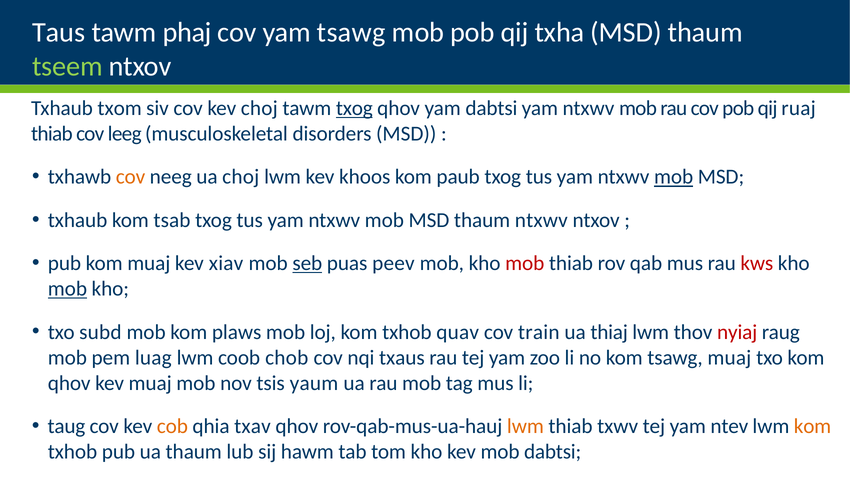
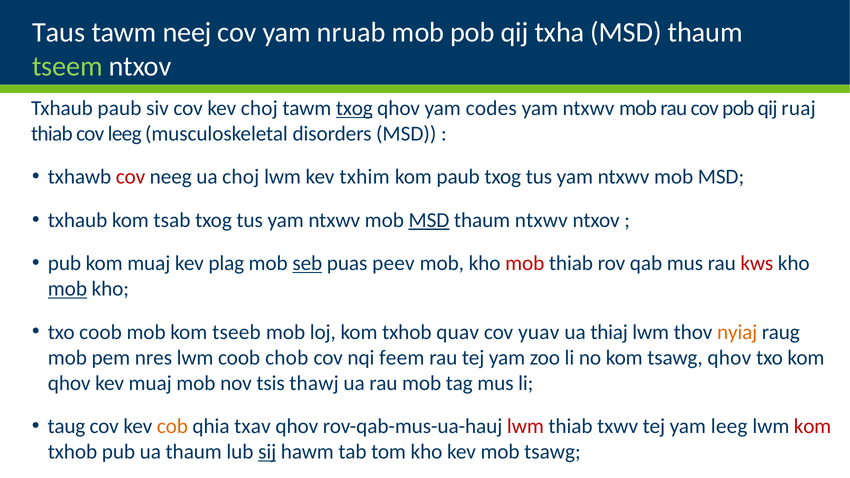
phaj: phaj -> neej
yam tsawg: tsawg -> nruab
Txhaub txom: txom -> paub
yam dabtsi: dabtsi -> codes
cov at (131, 177) colour: orange -> red
khoos: khoos -> txhim
mob at (674, 177) underline: present -> none
MSD at (429, 220) underline: none -> present
xiav: xiav -> plag
txo subd: subd -> coob
plaws: plaws -> tseeb
train: train -> yuav
nyiaj colour: red -> orange
luag: luag -> nres
txaus: txaus -> feem
tsawg muaj: muaj -> qhov
yaum: yaum -> thawj
lwm at (525, 426) colour: orange -> red
yam ntev: ntev -> leeg
kom at (813, 426) colour: orange -> red
sij underline: none -> present
mob dabtsi: dabtsi -> tsawg
